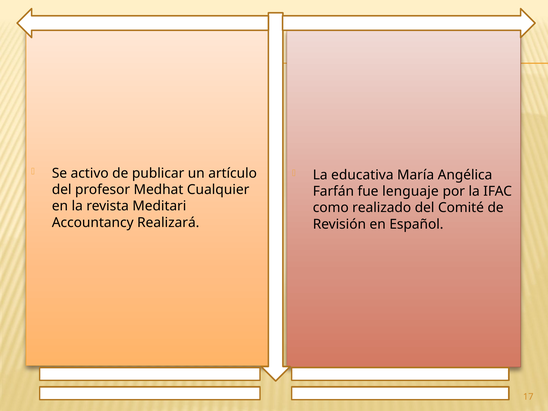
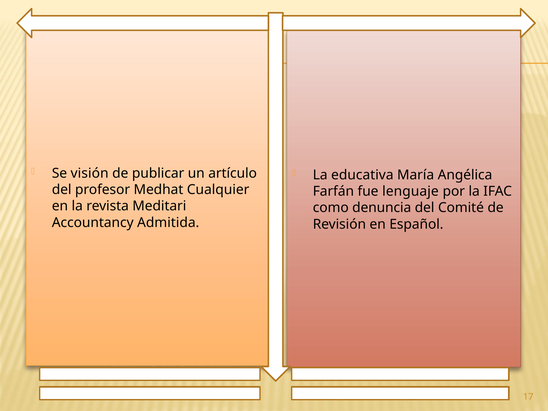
activo: activo -> visión
realizado: realizado -> denuncia
Realizará: Realizará -> Admitida
